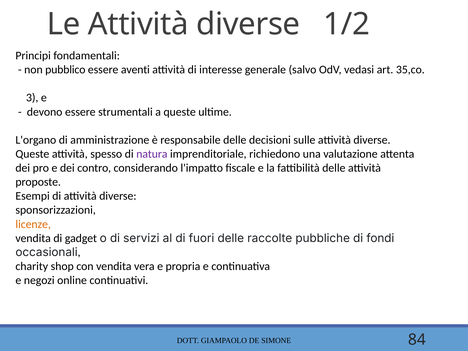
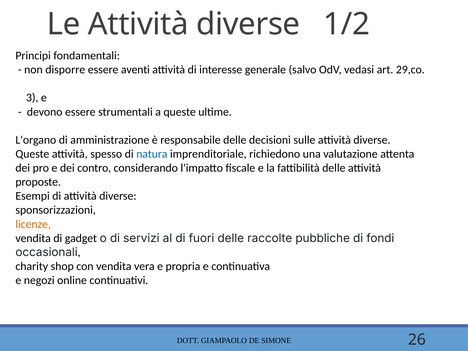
pubblico: pubblico -> disporre
35,co: 35,co -> 29,co
natura colour: purple -> blue
84: 84 -> 26
